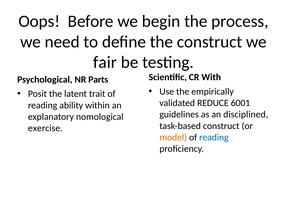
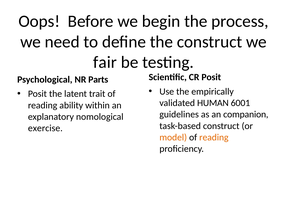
CR With: With -> Posit
REDUCE: REDUCE -> HUMAN
disciplined: disciplined -> companion
reading at (214, 137) colour: blue -> orange
